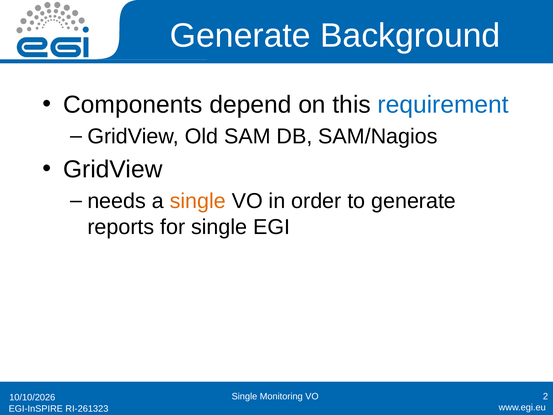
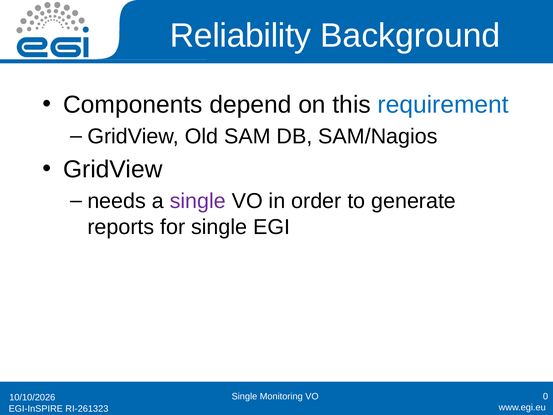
Generate at (240, 36): Generate -> Reliability
single at (198, 201) colour: orange -> purple
2: 2 -> 0
